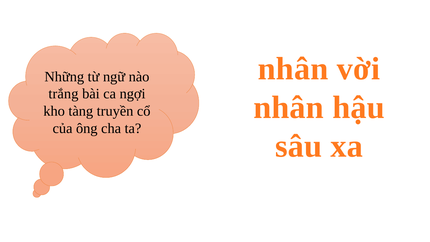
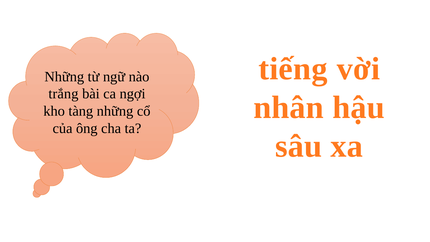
nhân at (293, 69): nhân -> tiếng
tàng truyền: truyền -> những
